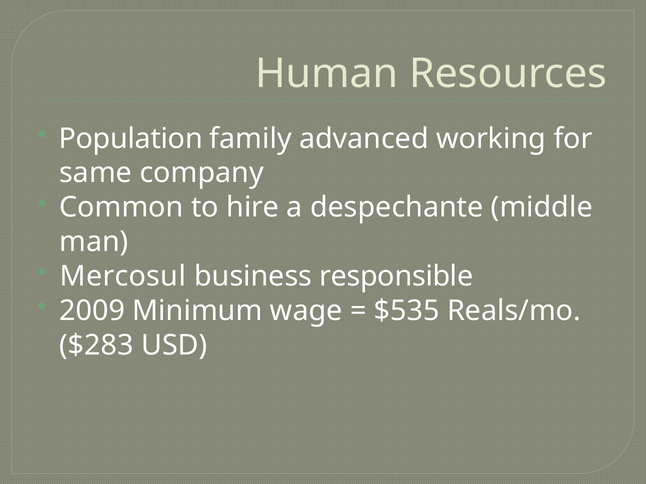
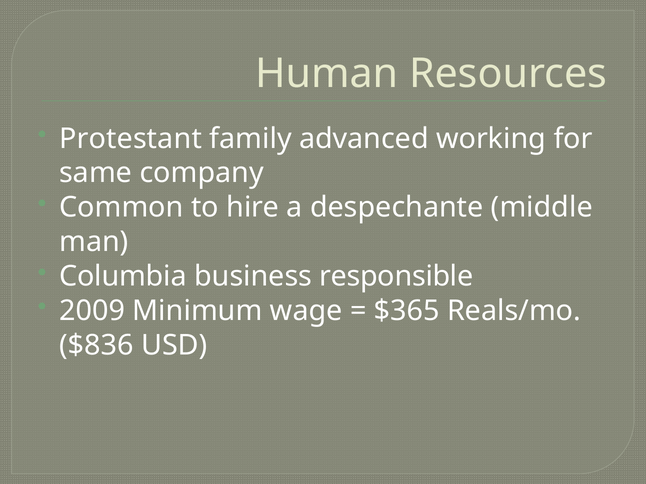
Population: Population -> Protestant
Mercosul: Mercosul -> Columbia
$535: $535 -> $365
$283: $283 -> $836
